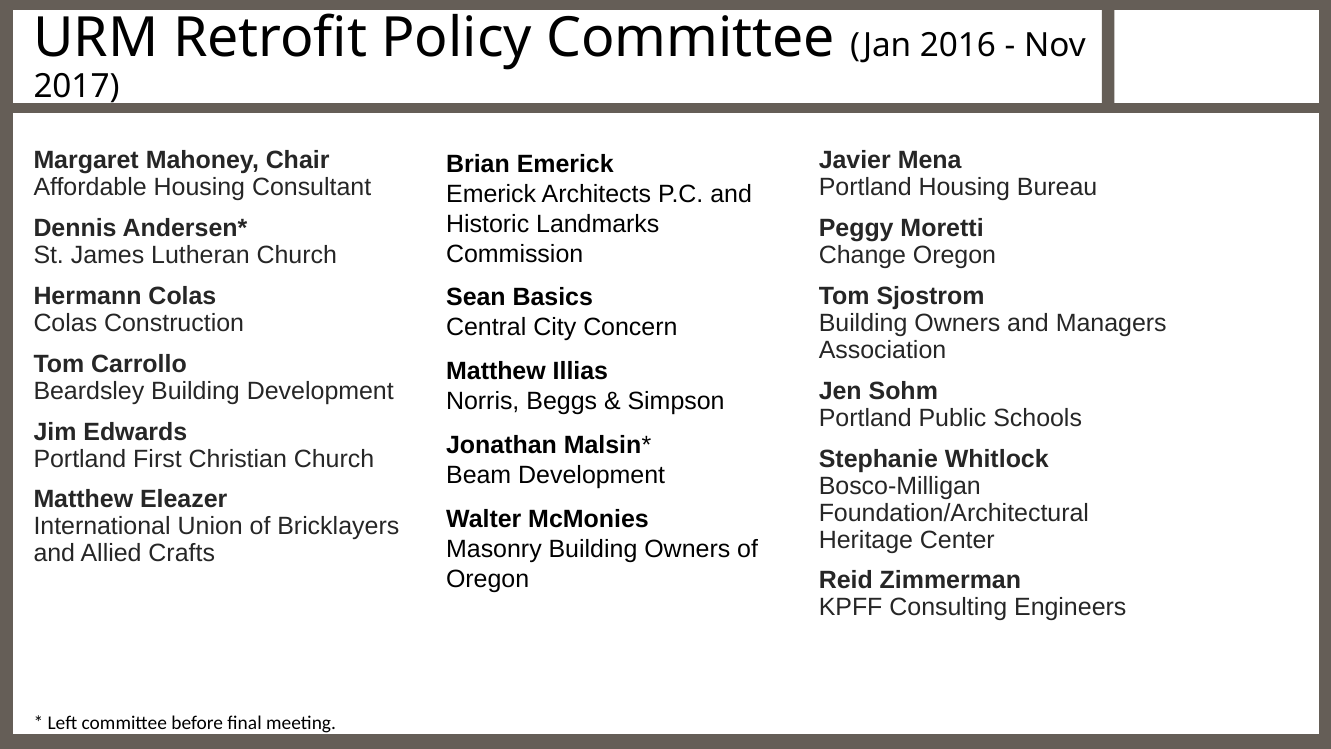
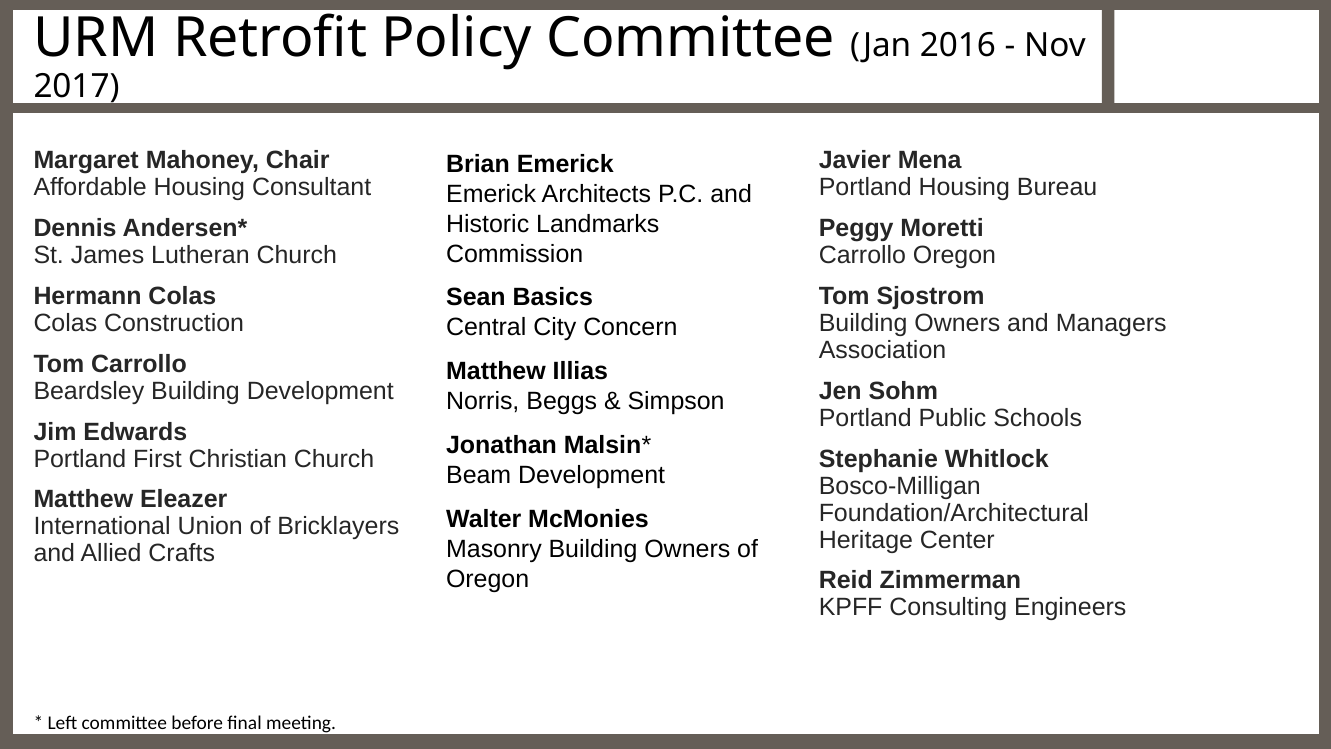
Change at (862, 255): Change -> Carrollo
